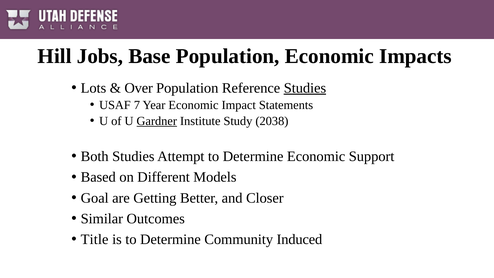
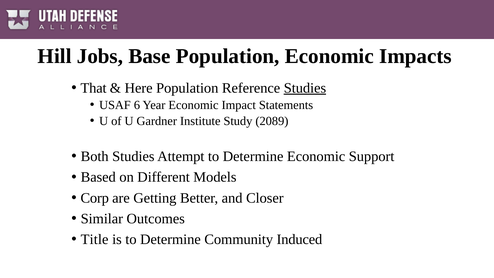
Lots: Lots -> That
Over: Over -> Here
7: 7 -> 6
Gardner underline: present -> none
2038: 2038 -> 2089
Goal: Goal -> Corp
